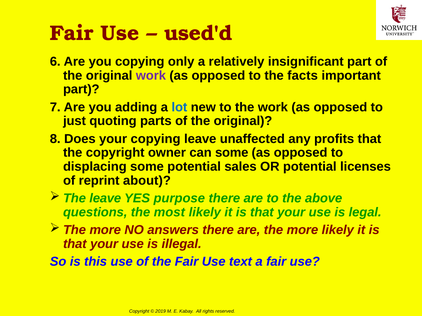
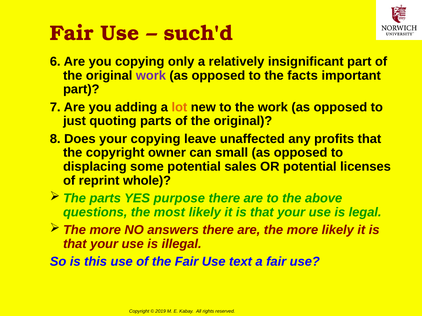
used'd: used'd -> such'd
lot colour: blue -> orange
can some: some -> small
about: about -> whole
leave at (105, 199): leave -> parts
